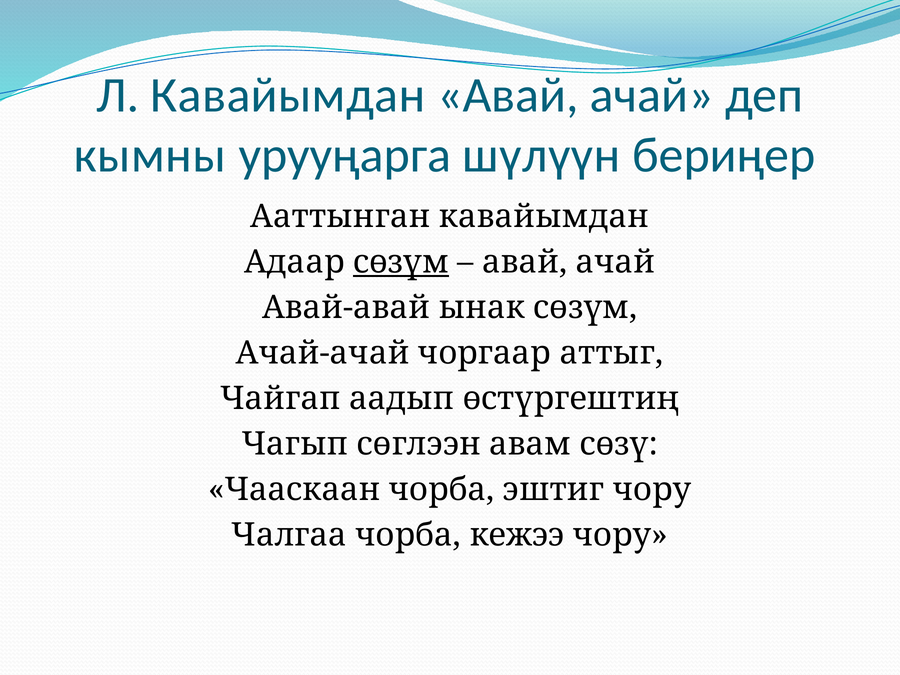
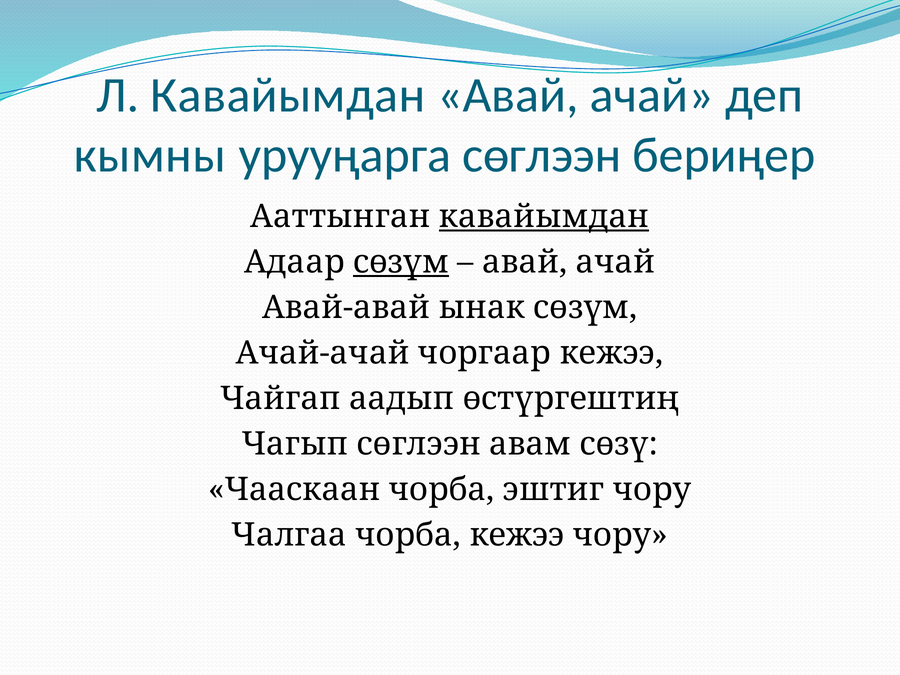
урууңарга шүлүүн: шүлүүн -> сөглээн
кавайымдан at (544, 217) underline: none -> present
чоргаар аттыг: аттыг -> кежээ
